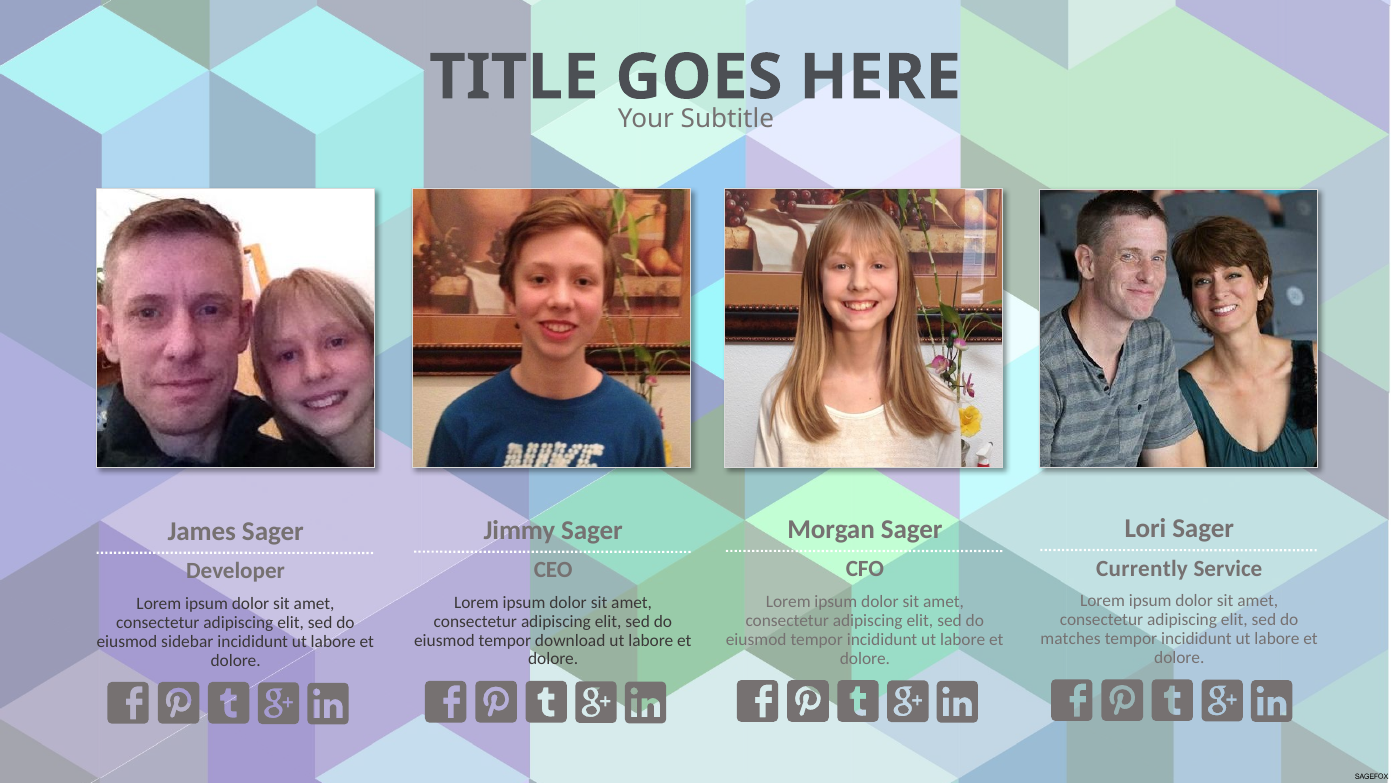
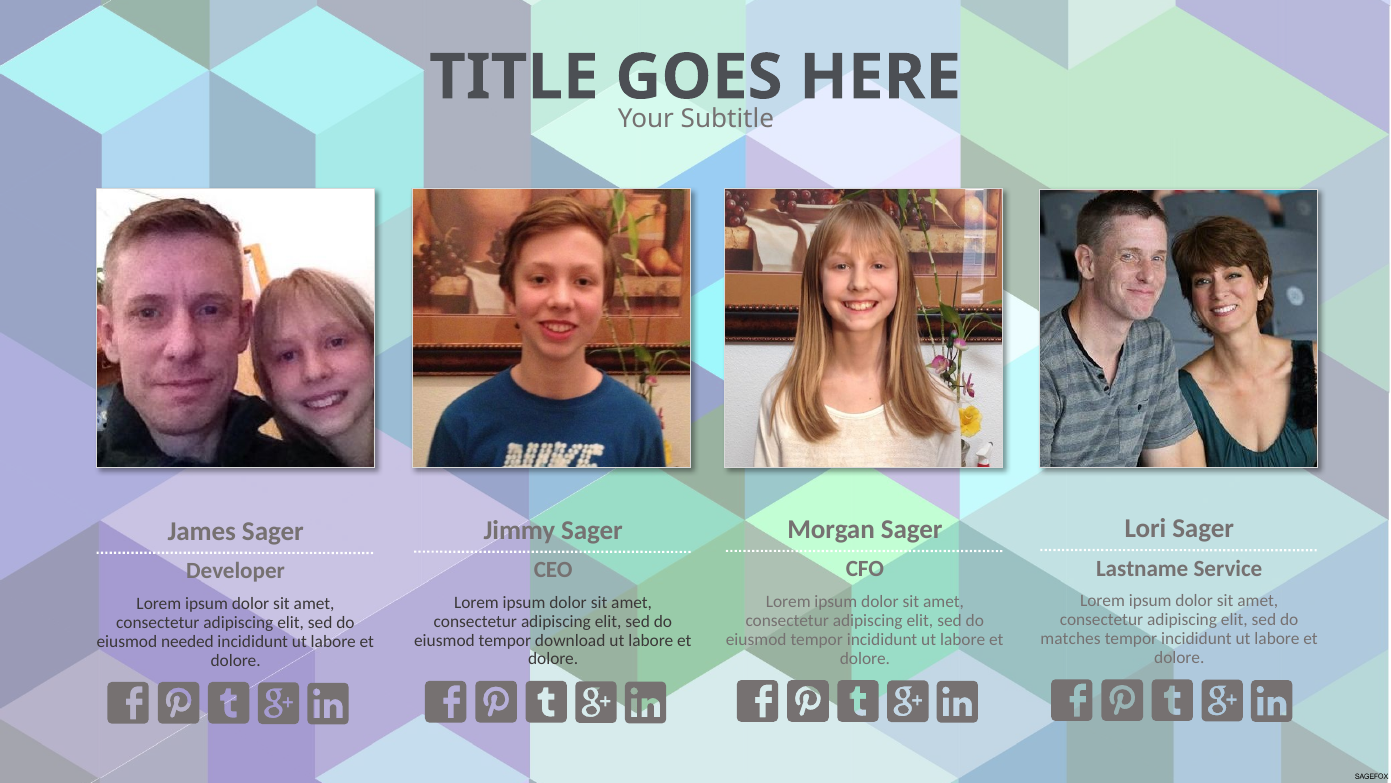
Currently: Currently -> Lastname
sidebar: sidebar -> needed
